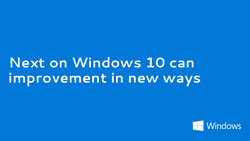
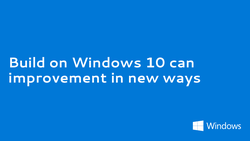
Next: Next -> Build
